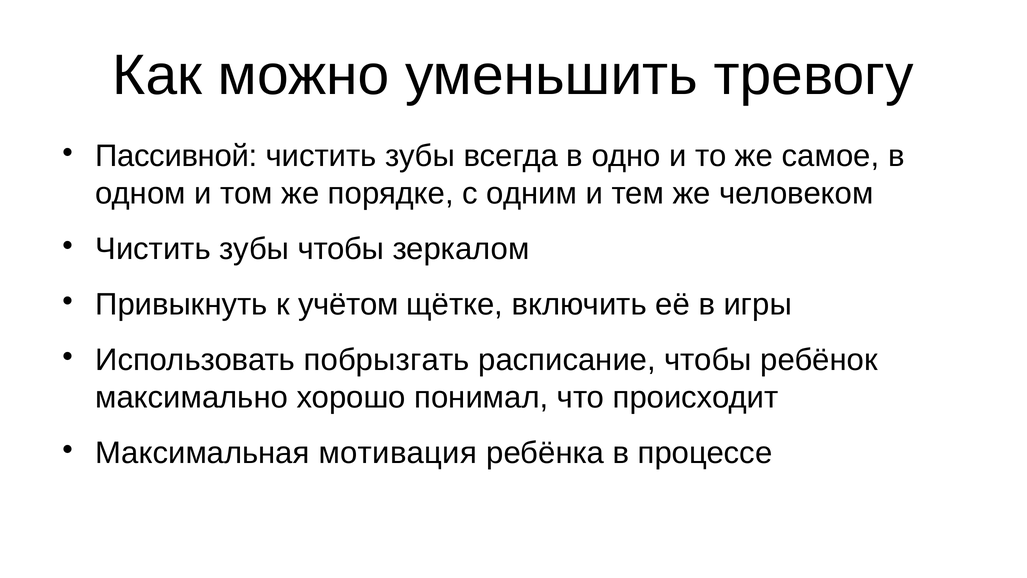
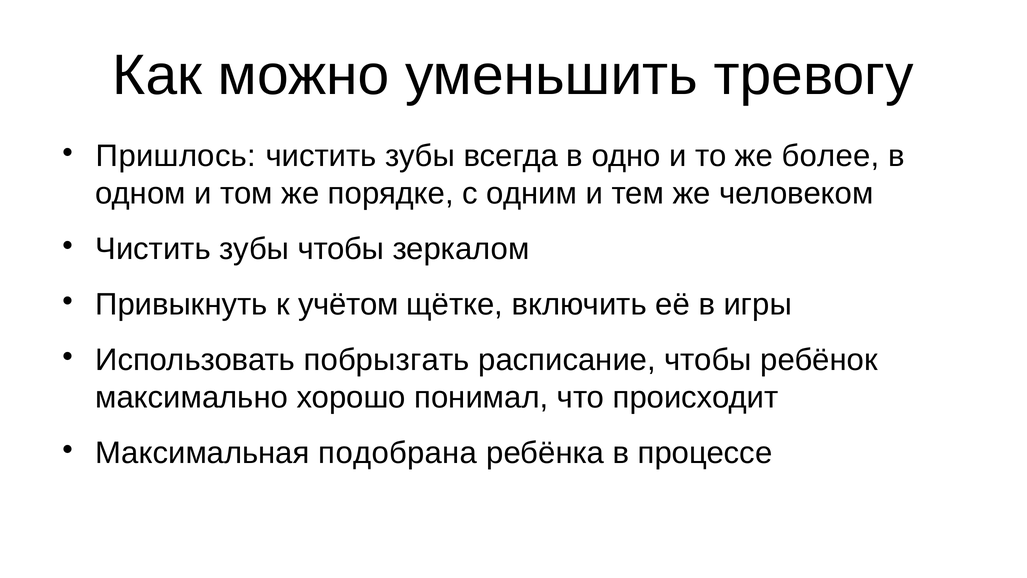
Пассивной: Пассивной -> Пришлось
самое: самое -> более
мотивация: мотивация -> подобрана
